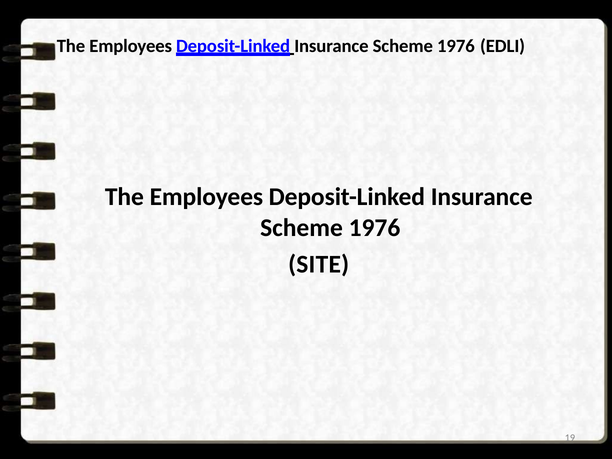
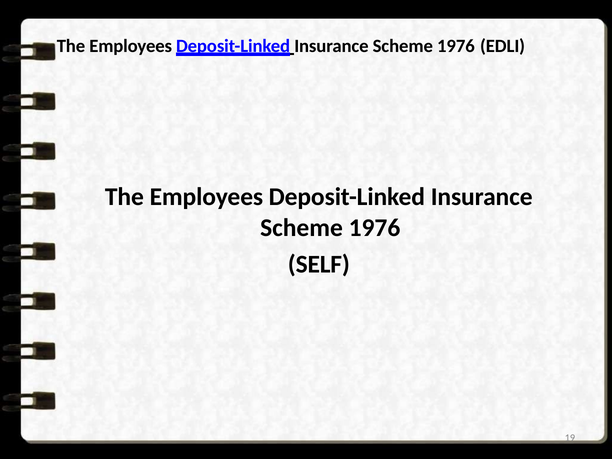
SITE: SITE -> SELF
